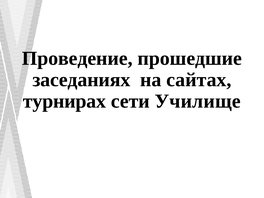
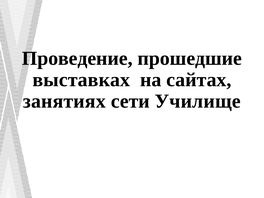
заседаниях: заседаниях -> выставках
турнирах: турнирах -> занятиях
